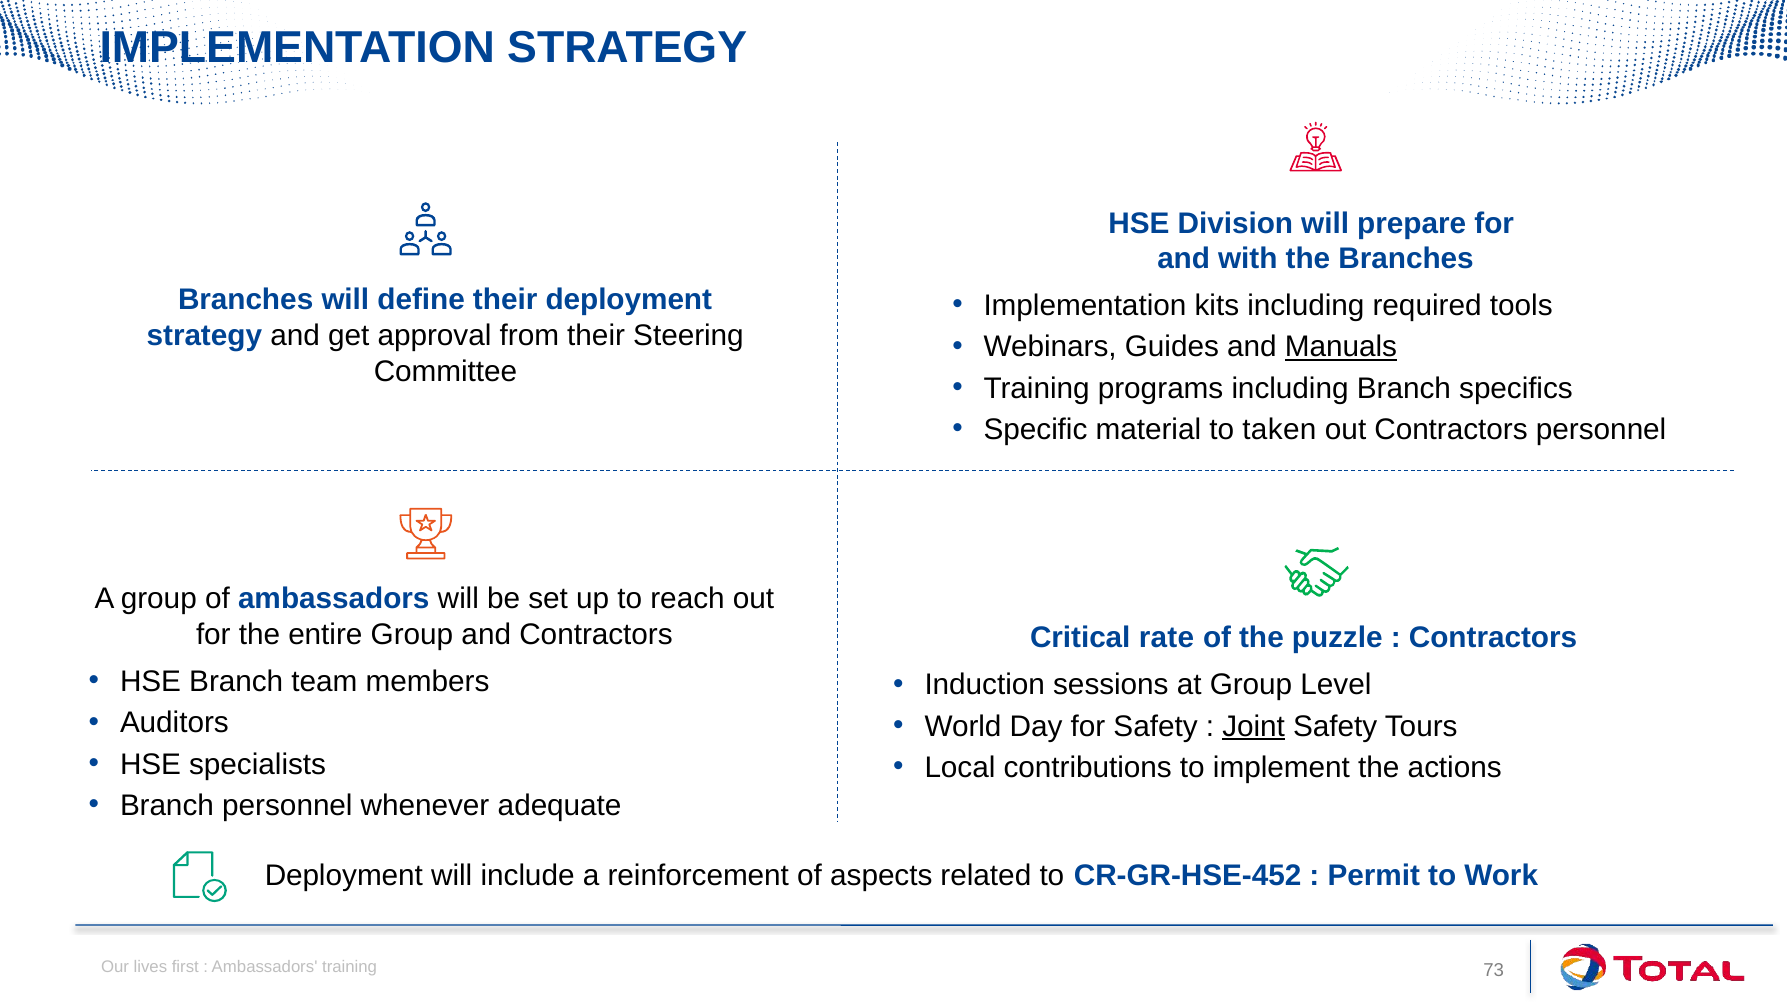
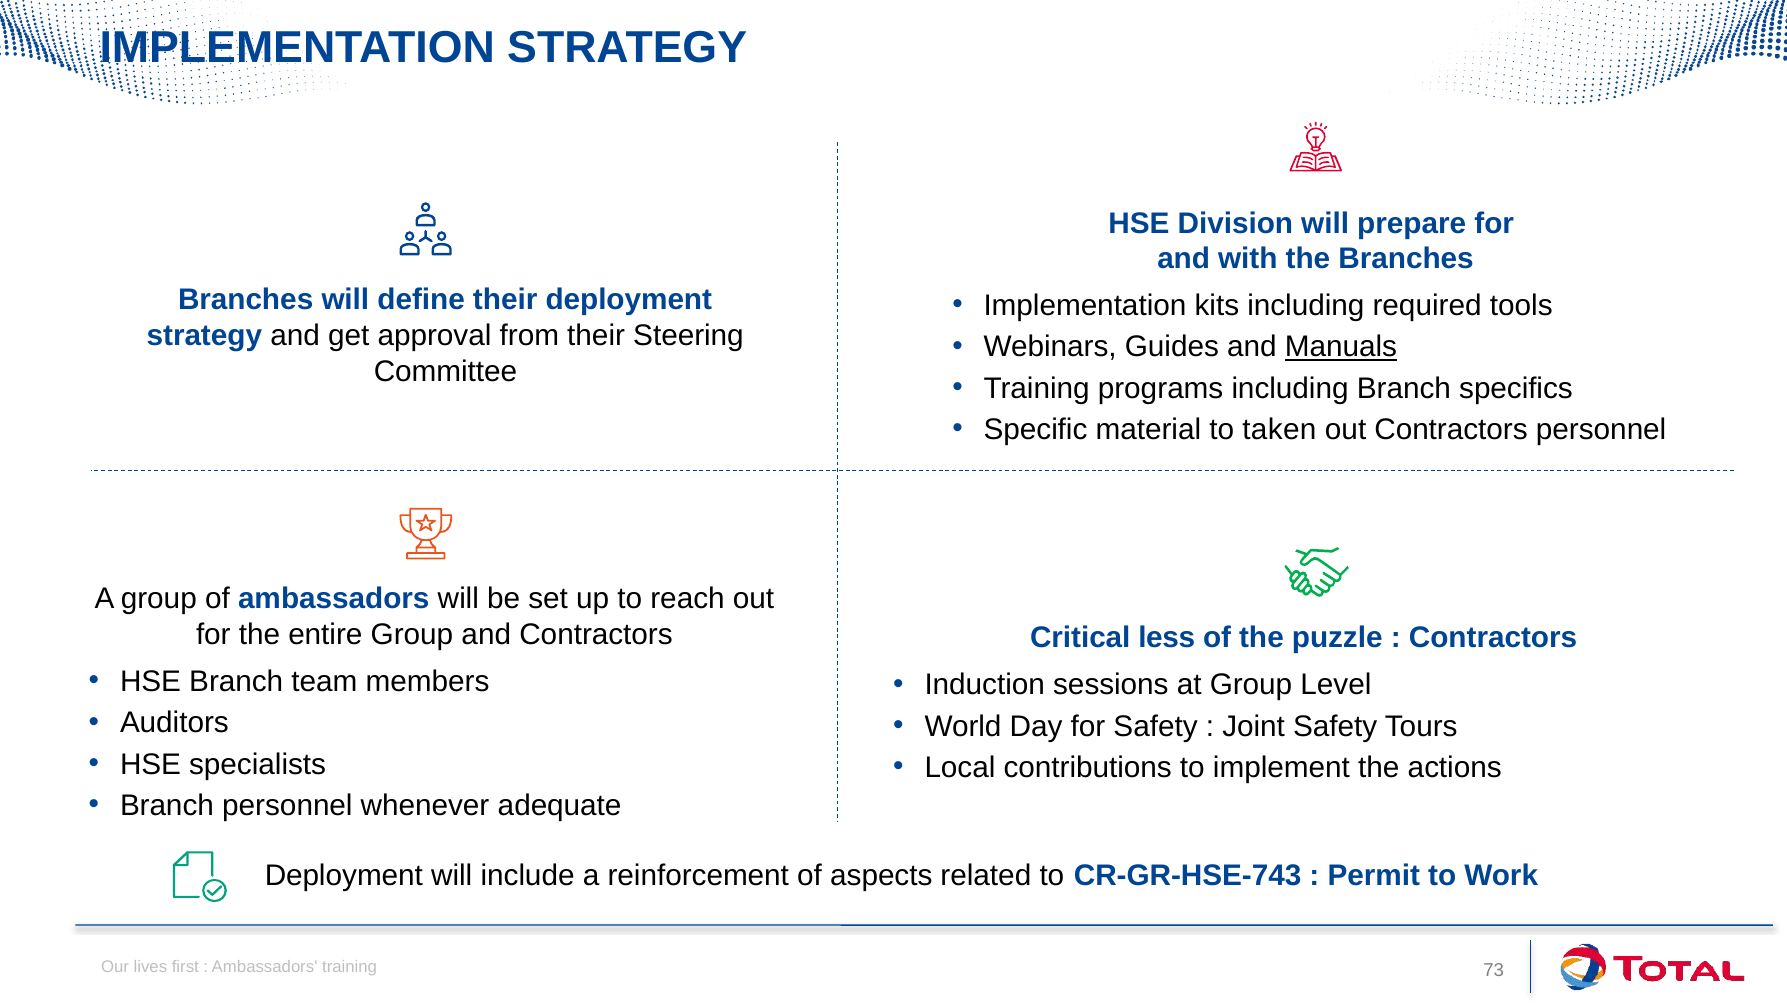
rate: rate -> less
Joint underline: present -> none
CR-GR-HSE-452: CR-GR-HSE-452 -> CR-GR-HSE-743
